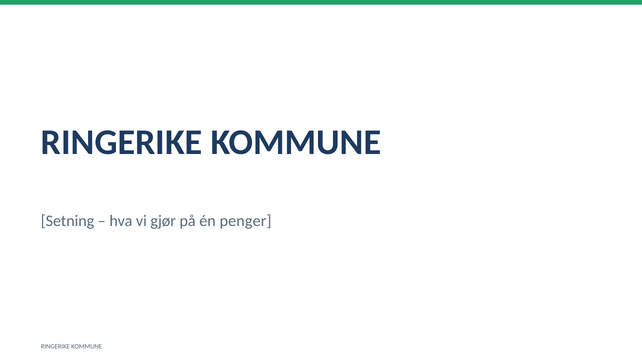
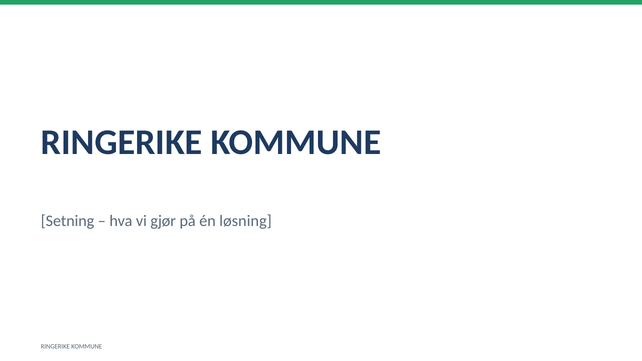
penger: penger -> løsning
